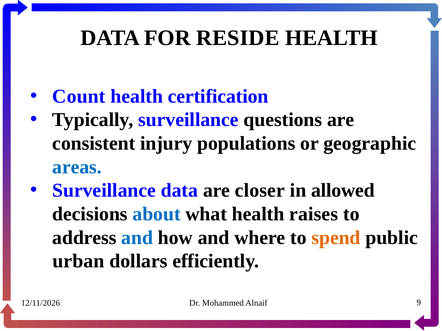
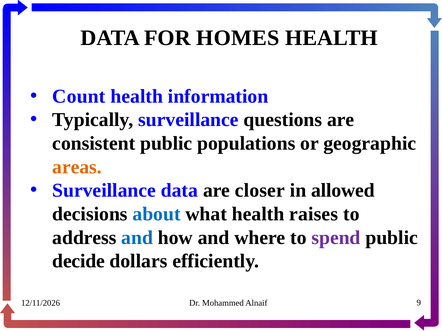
RESIDE: RESIDE -> HOMES
certification: certification -> information
consistent injury: injury -> public
areas colour: blue -> orange
spend colour: orange -> purple
urban: urban -> decide
